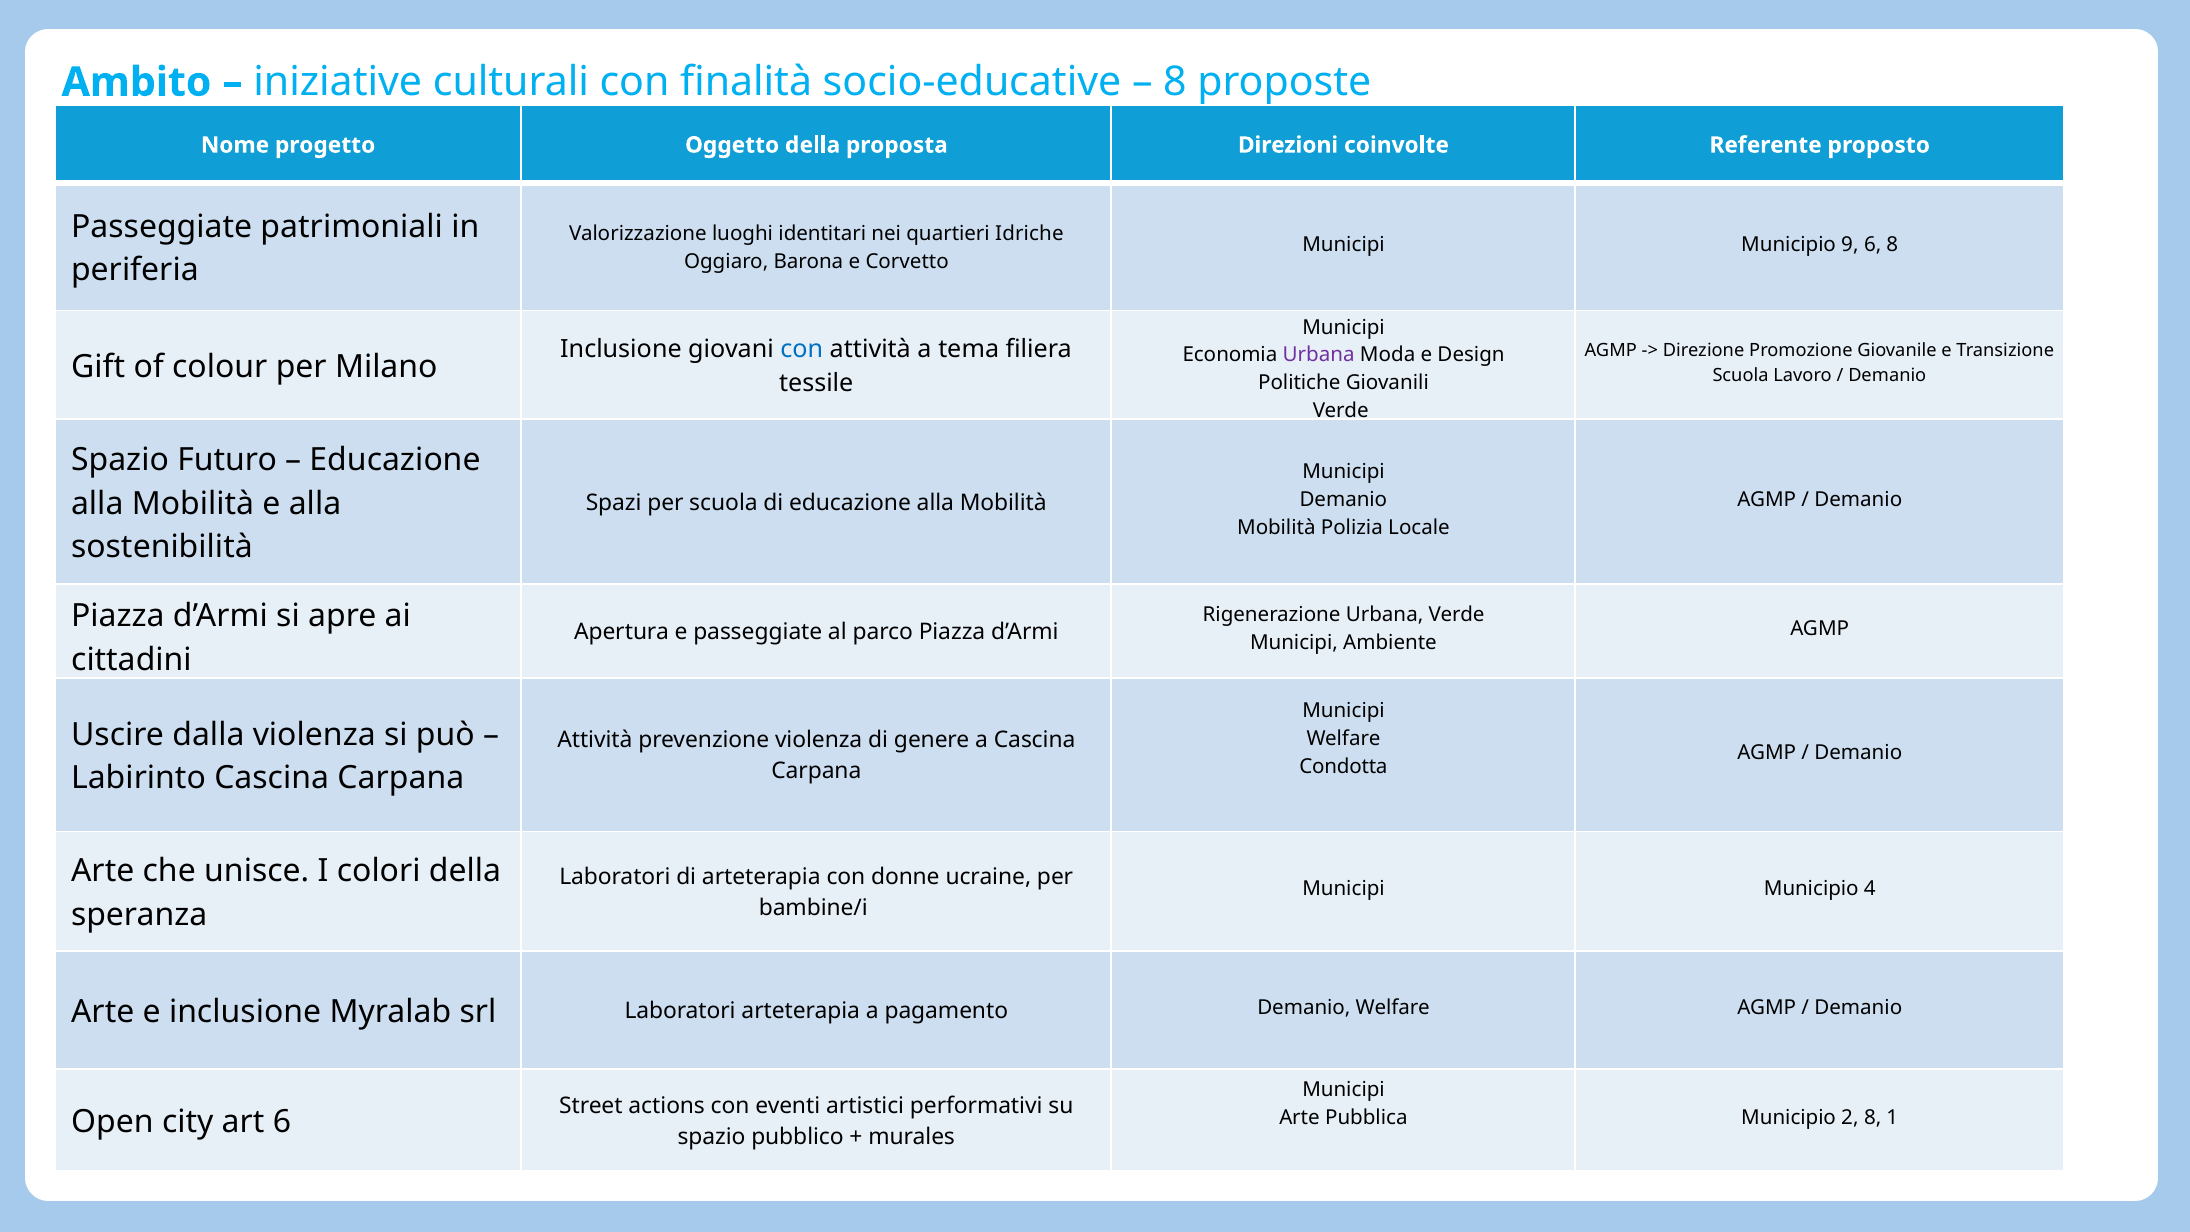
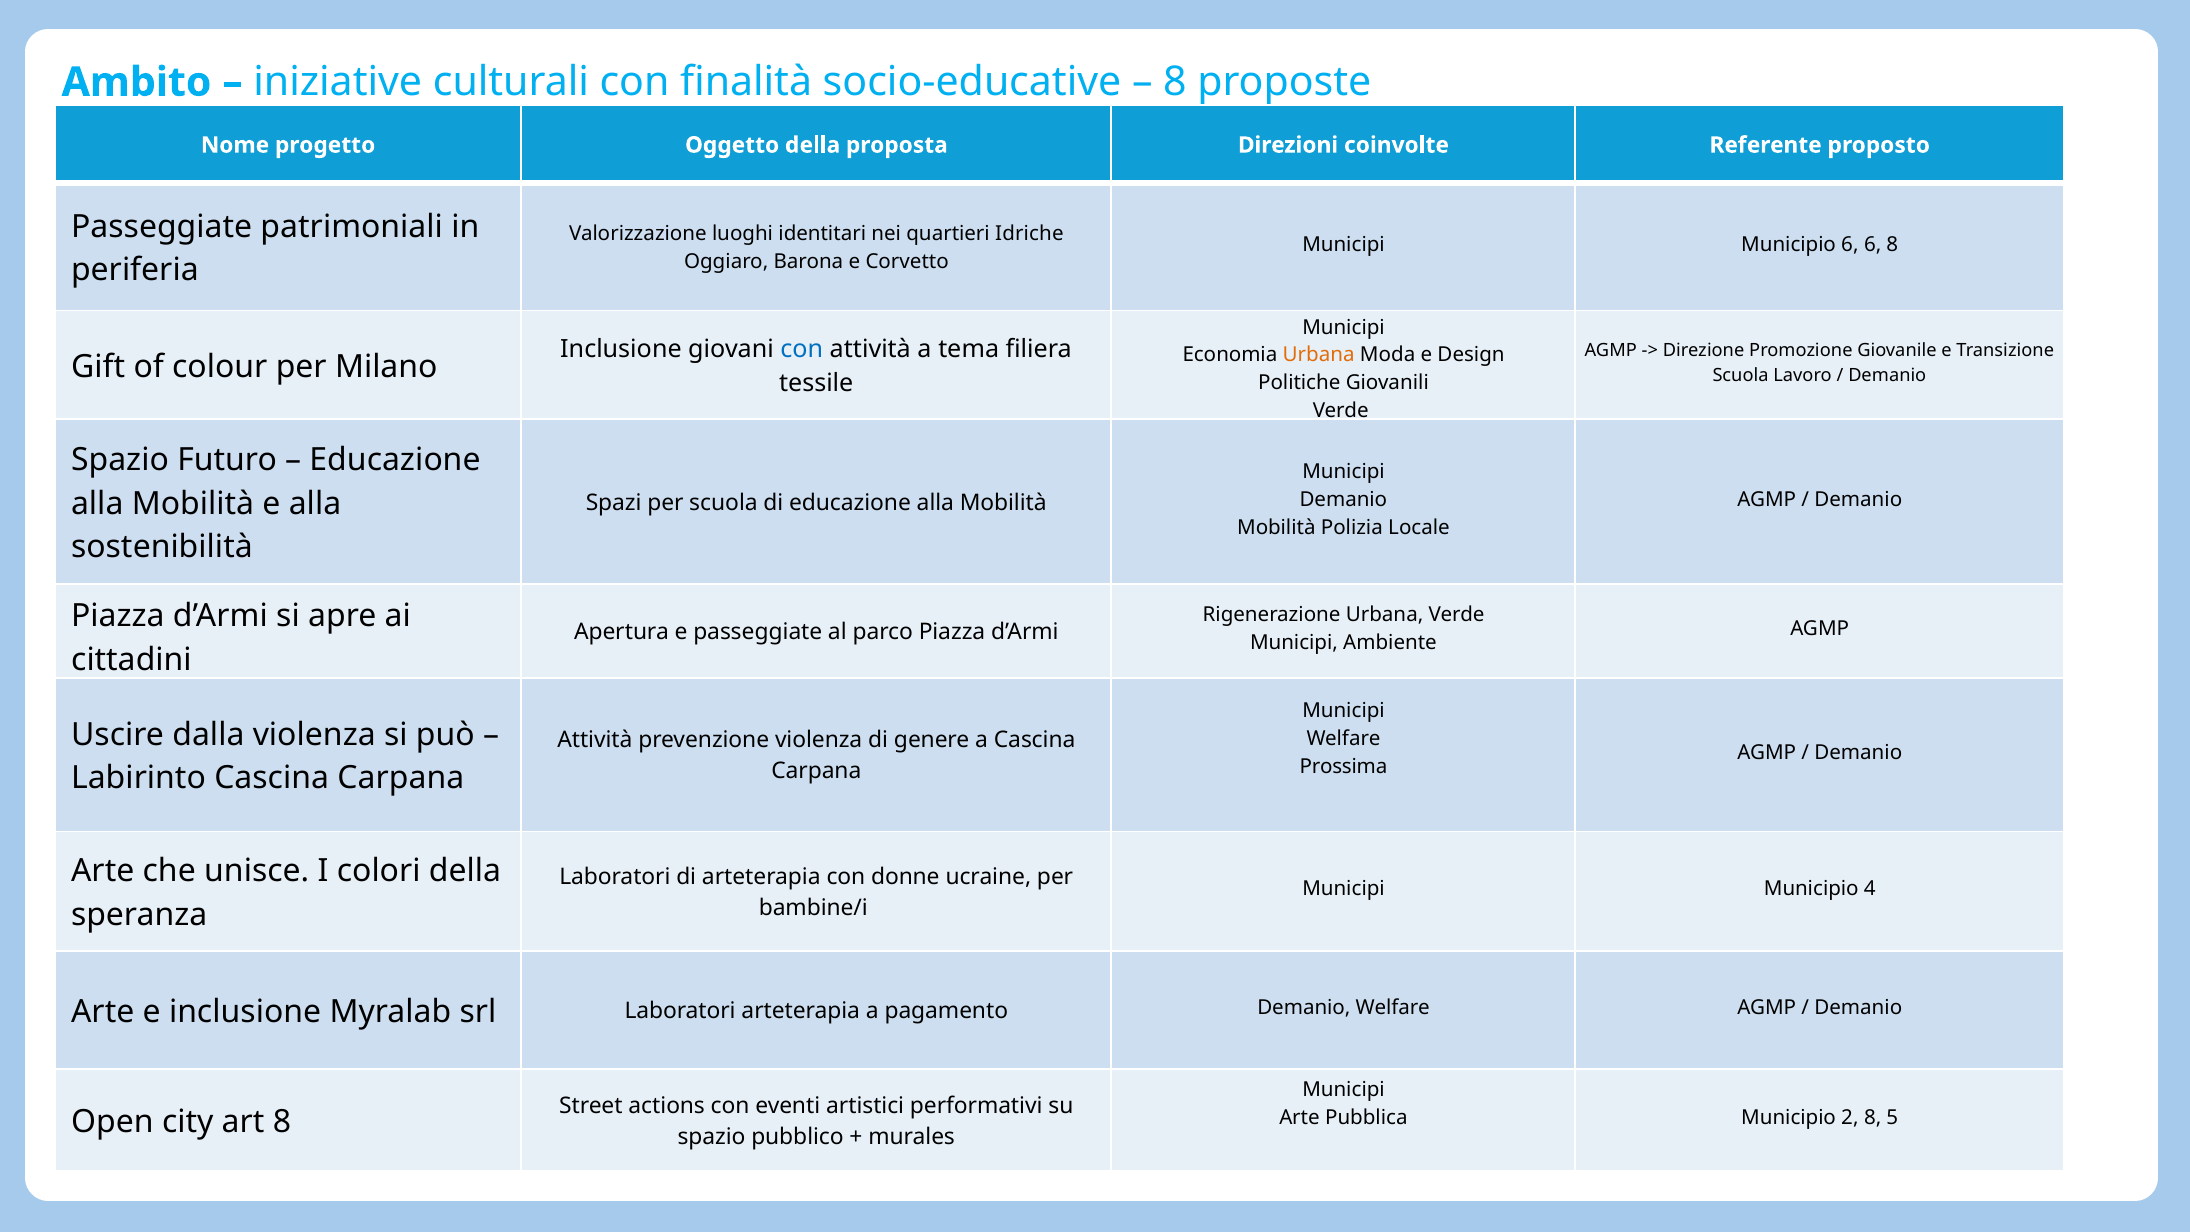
Municipio 9: 9 -> 6
Urbana at (1319, 355) colour: purple -> orange
Condotta: Condotta -> Prossima
1: 1 -> 5
art 6: 6 -> 8
